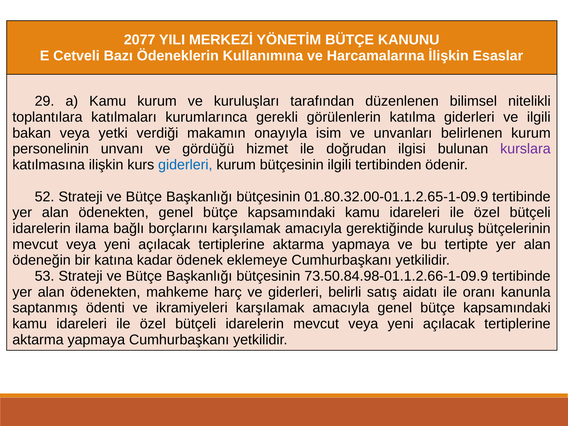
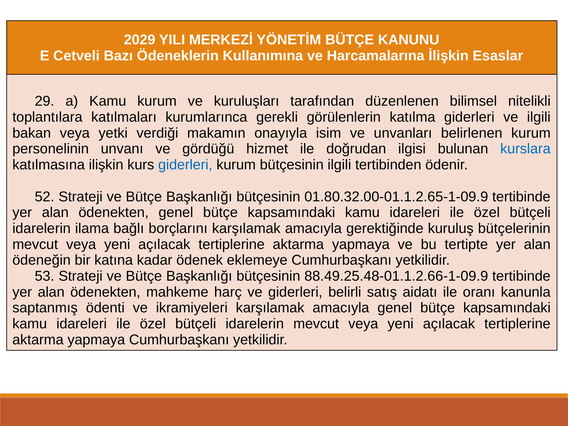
2077: 2077 -> 2029
kurslara colour: purple -> blue
73.50.84.98-01.1.2.66-1-09.9: 73.50.84.98-01.1.2.66-1-09.9 -> 88.49.25.48-01.1.2.66-1-09.9
